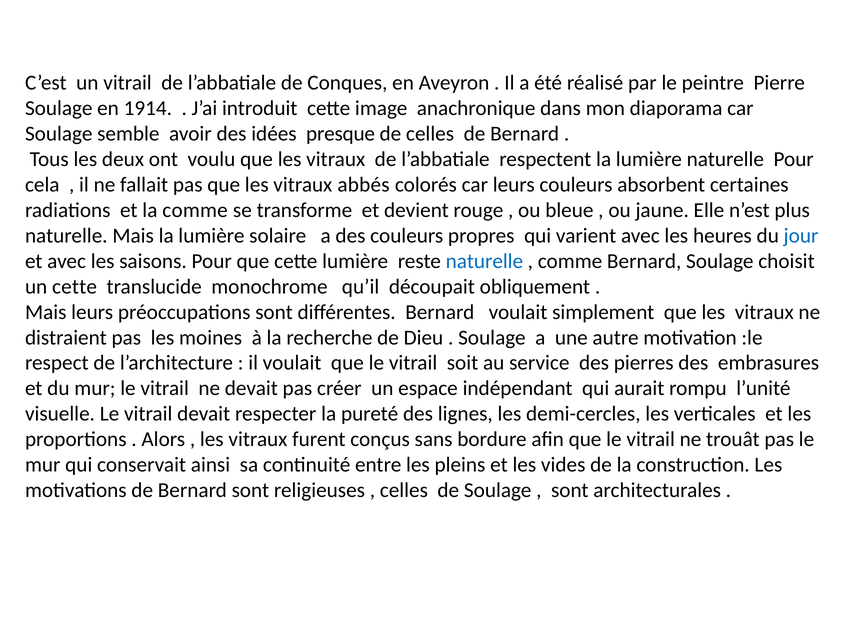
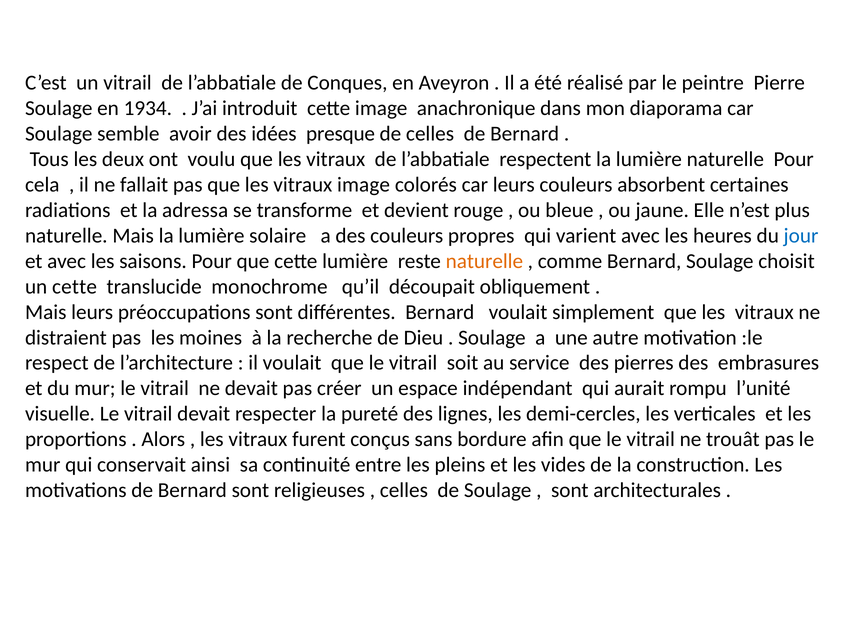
1914: 1914 -> 1934
vitraux abbés: abbés -> image
la comme: comme -> adressa
naturelle at (484, 261) colour: blue -> orange
